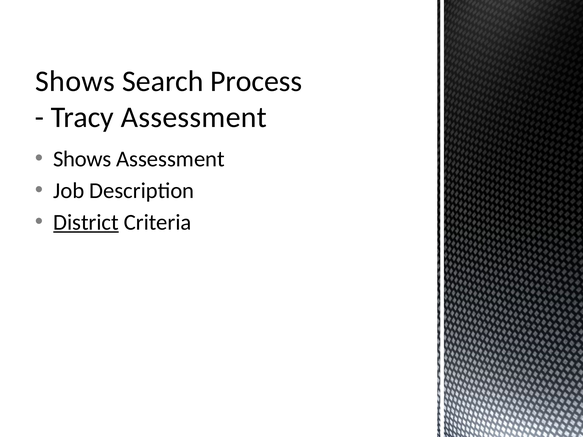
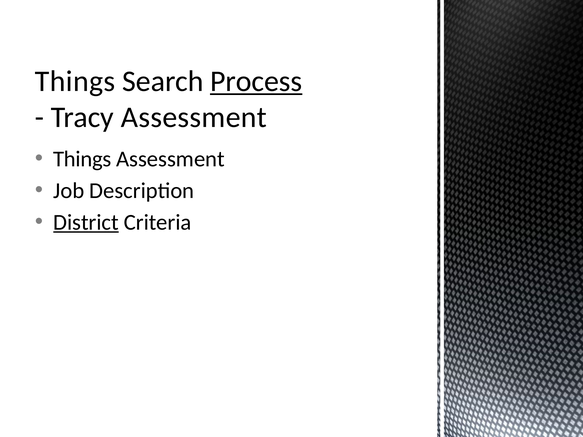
Shows at (75, 81): Shows -> Things
Process underline: none -> present
Shows at (82, 159): Shows -> Things
